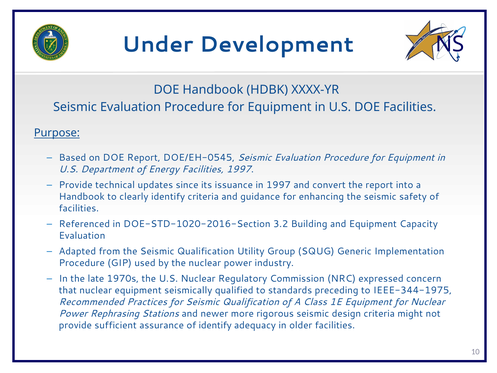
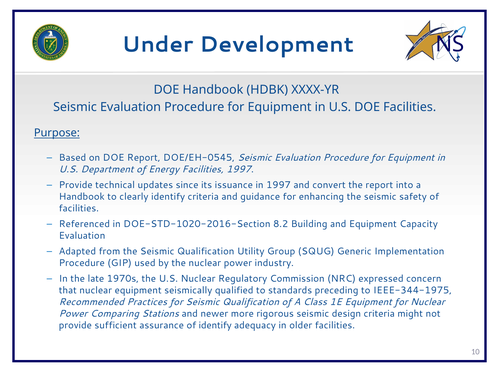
3.2: 3.2 -> 8.2
Rephrasing: Rephrasing -> Comparing
